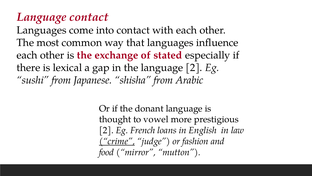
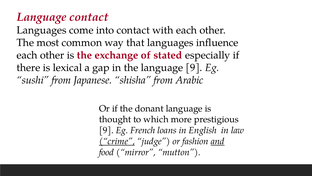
language 2: 2 -> 9
vowel: vowel -> which
2 at (106, 130): 2 -> 9
and underline: none -> present
